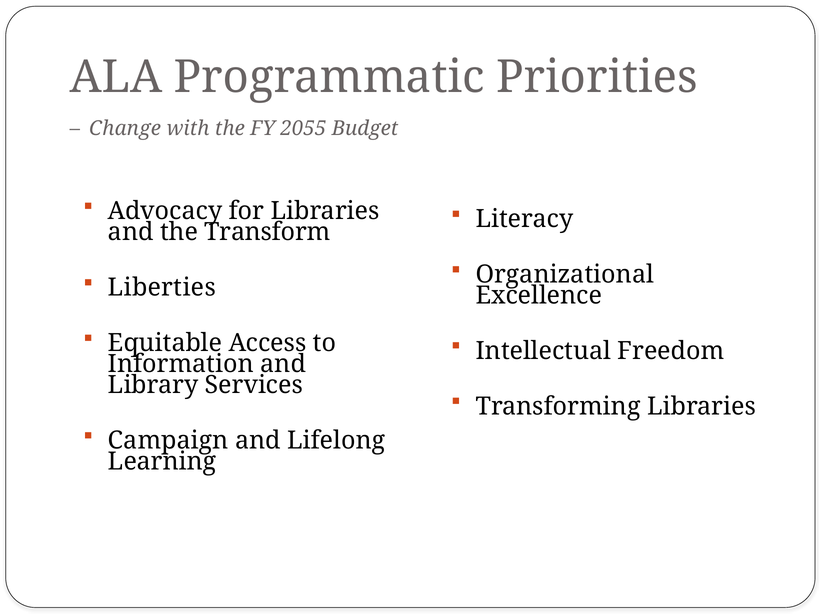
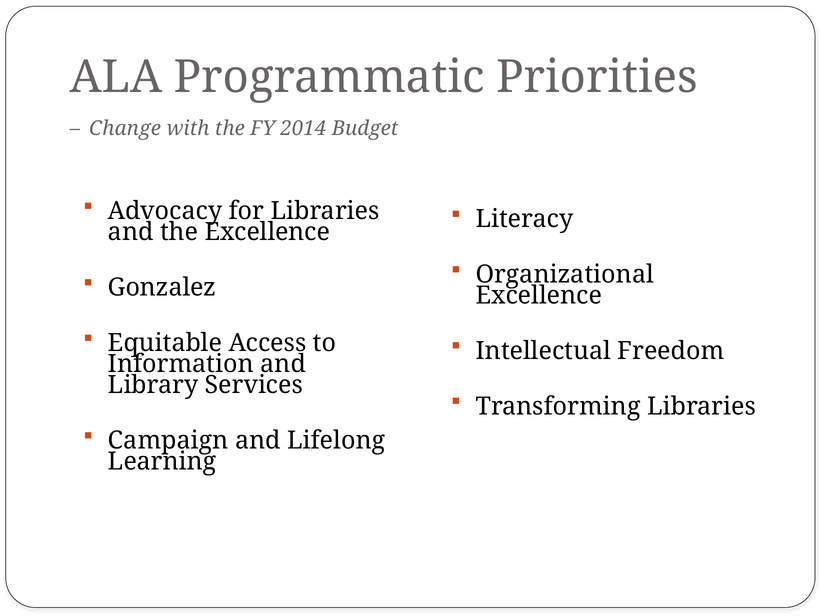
2055: 2055 -> 2014
the Transform: Transform -> Excellence
Liberties: Liberties -> Gonzalez
